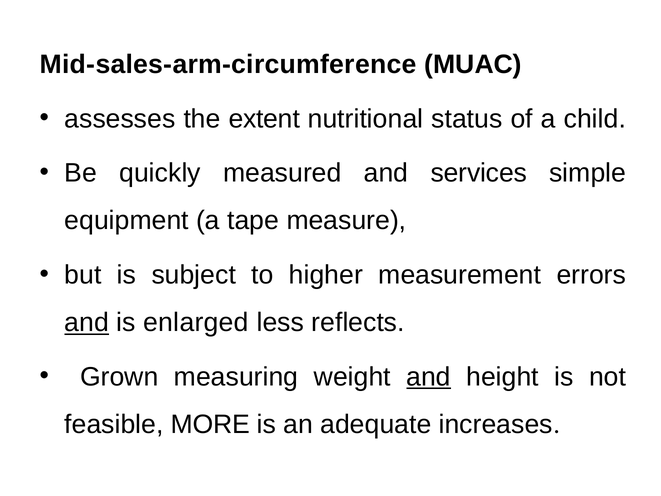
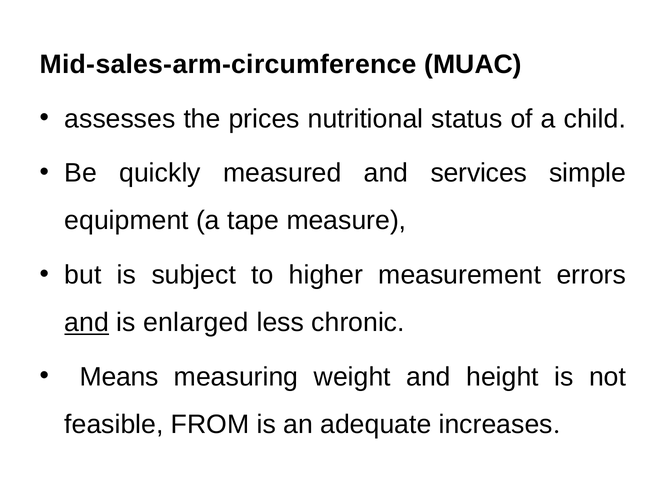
extent: extent -> prices
reflects: reflects -> chronic
Grown: Grown -> Means
and at (429, 377) underline: present -> none
MORE: MORE -> FROM
